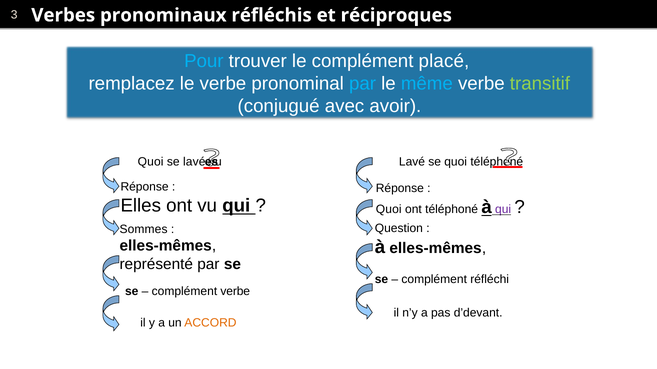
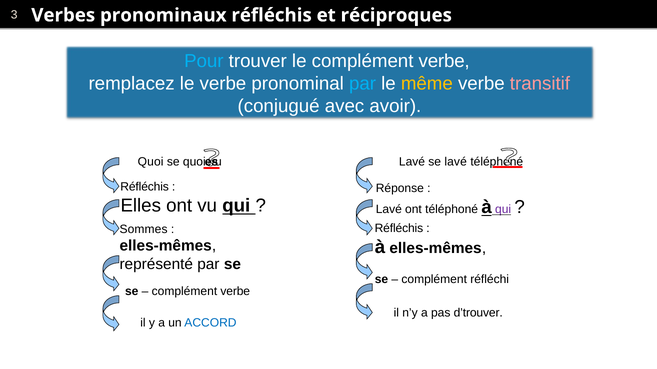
le complément placé: placé -> verbe
même colour: light blue -> yellow
transitif colour: light green -> pink
se lavé: lavé -> quoi
se quoi: quoi -> lavé
Réponse at (145, 187): Réponse -> Réfléchis
Quoi at (389, 210): Quoi -> Lavé
Question at (399, 229): Question -> Réfléchis
d’devant: d’devant -> d’trouver
ACCORD colour: orange -> blue
